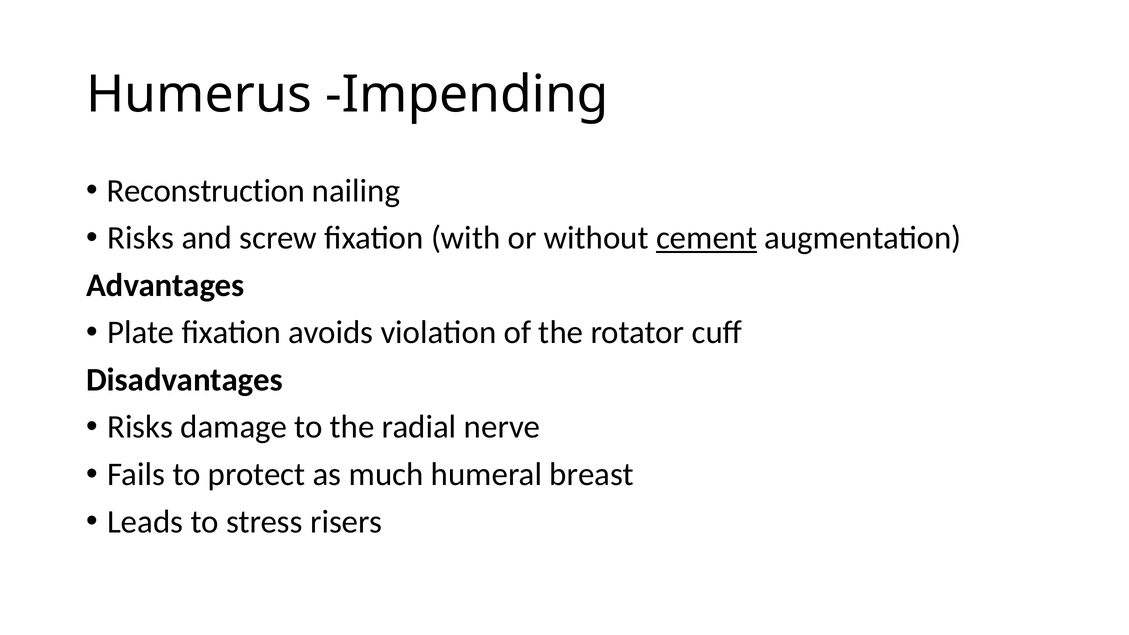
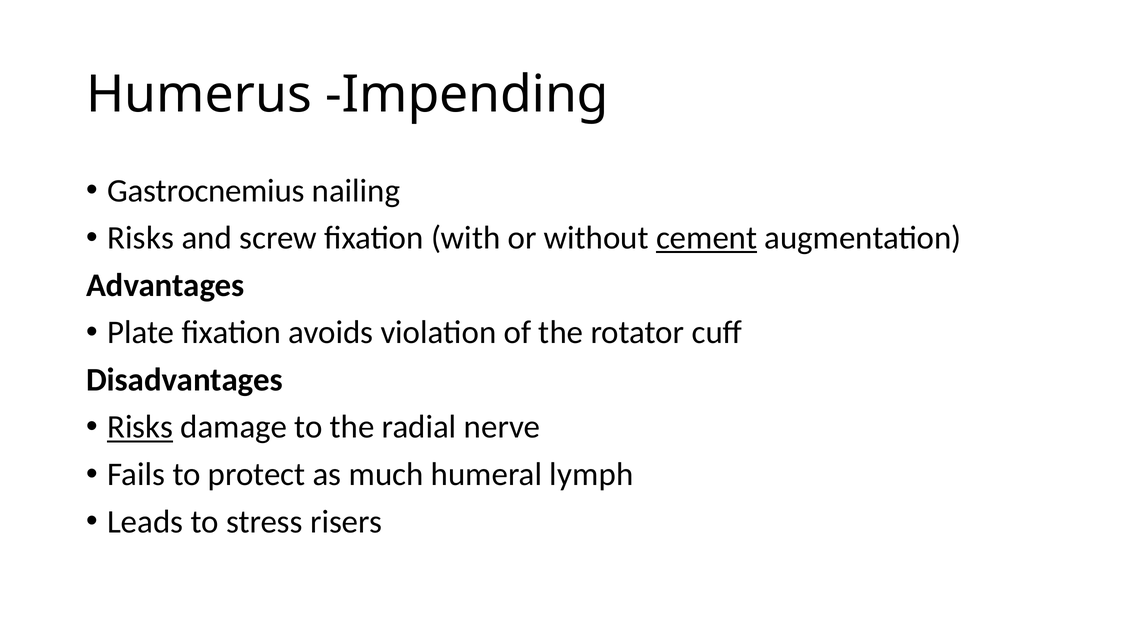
Reconstruction: Reconstruction -> Gastrocnemius
Risks at (140, 427) underline: none -> present
breast: breast -> lymph
